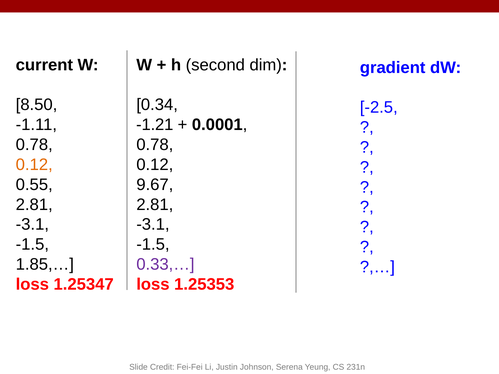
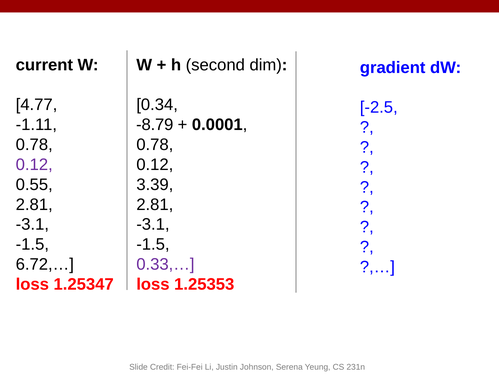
8.50: 8.50 -> 4.77
-1.21: -1.21 -> -8.79
0.12 at (34, 165) colour: orange -> purple
9.67: 9.67 -> 3.39
1.85,…: 1.85,… -> 6.72,…
